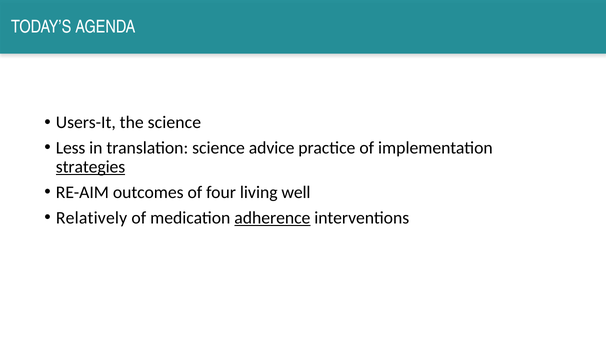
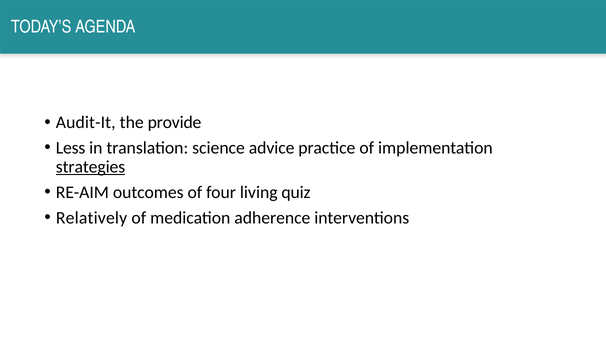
Users-It: Users-It -> Audit-It
the science: science -> provide
well: well -> quiz
adherence underline: present -> none
